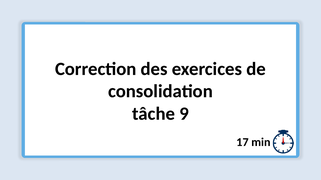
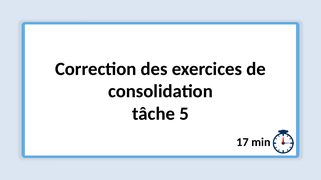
9: 9 -> 5
